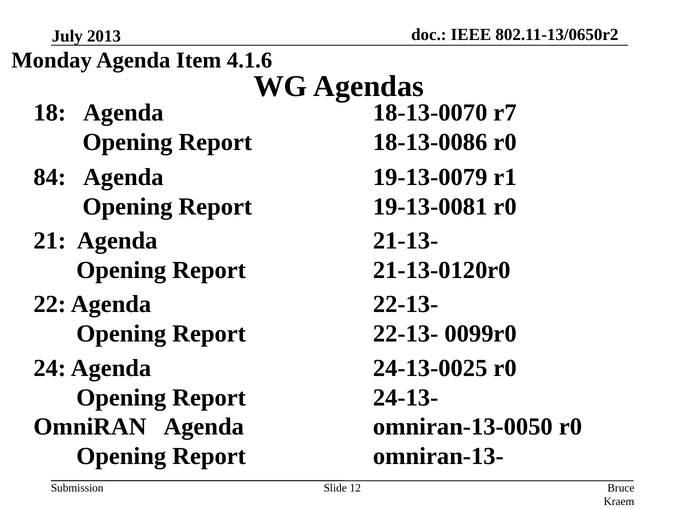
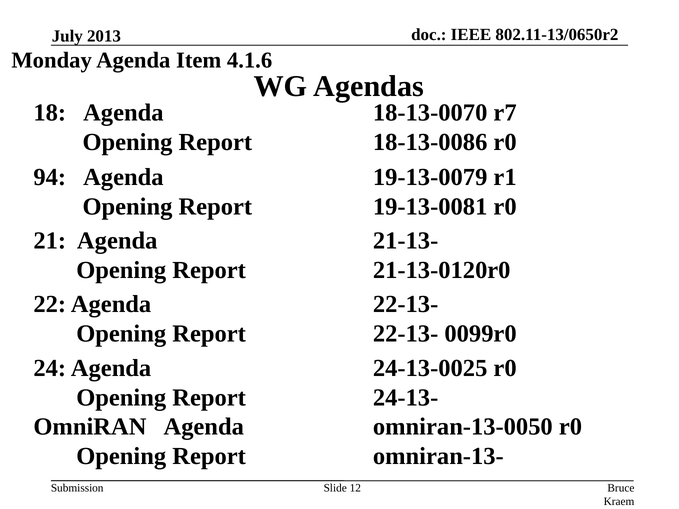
84: 84 -> 94
